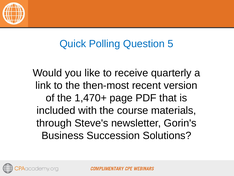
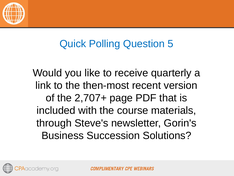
1,470+: 1,470+ -> 2,707+
